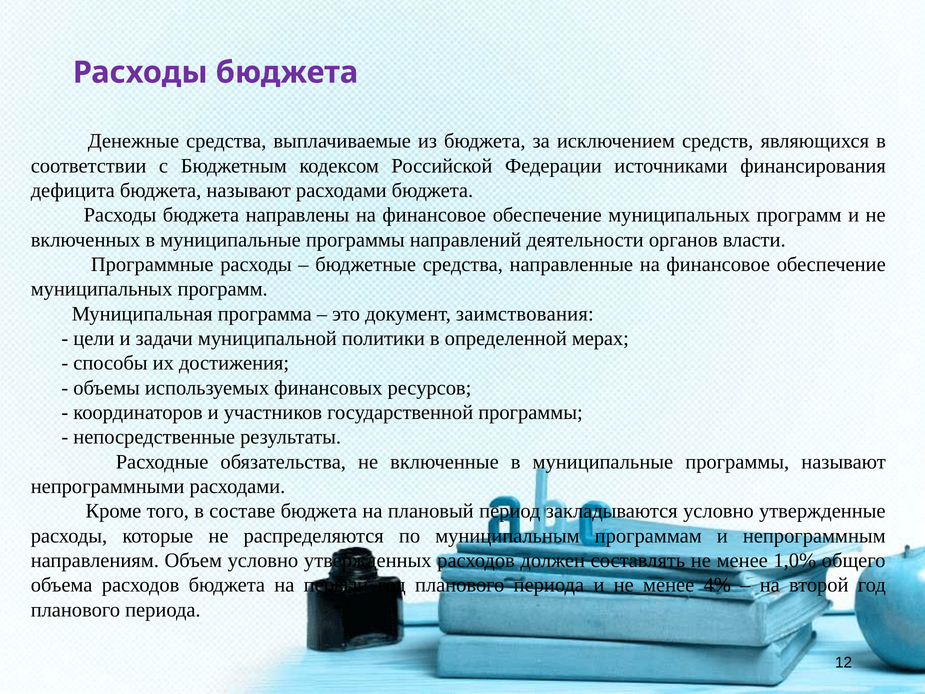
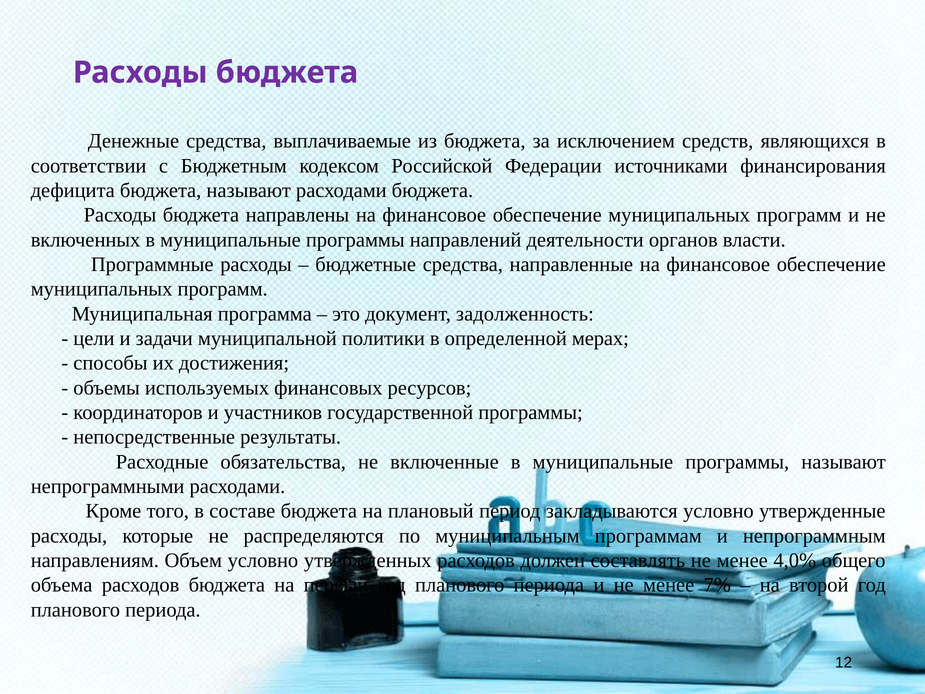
заимствования: заимствования -> задолженность
1,0%: 1,0% -> 4,0%
4%: 4% -> 7%
